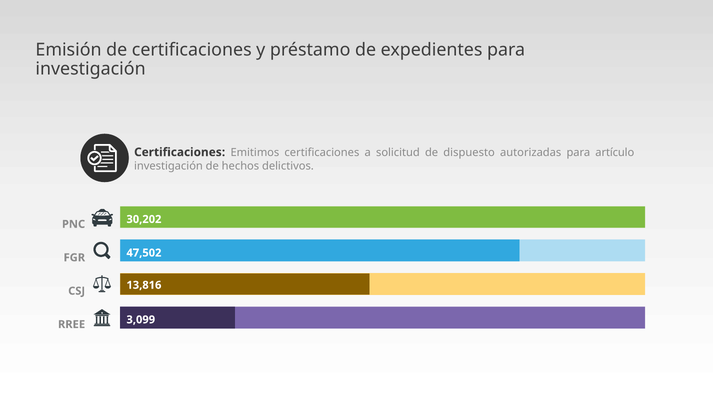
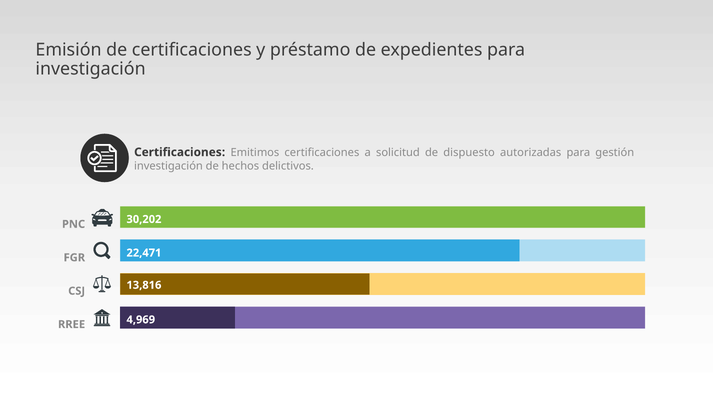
artículo: artículo -> gestión
47,502: 47,502 -> 22,471
3,099: 3,099 -> 4,969
